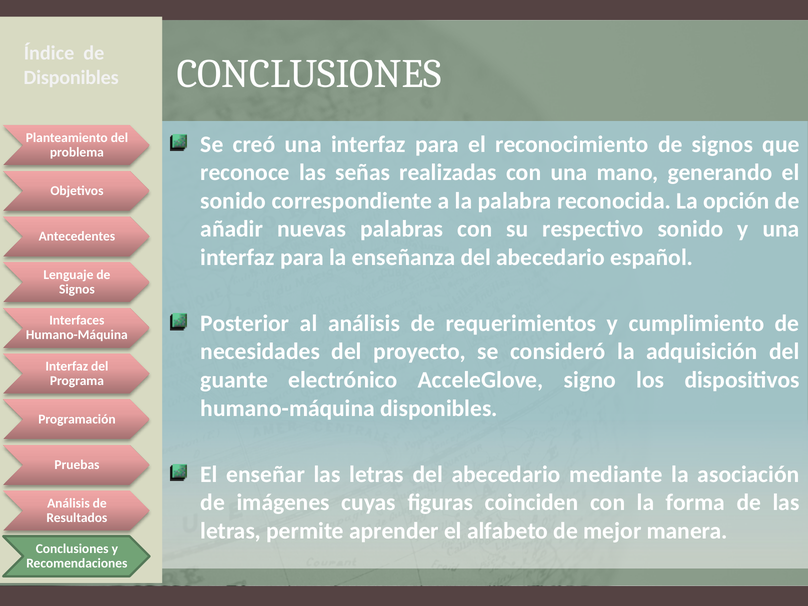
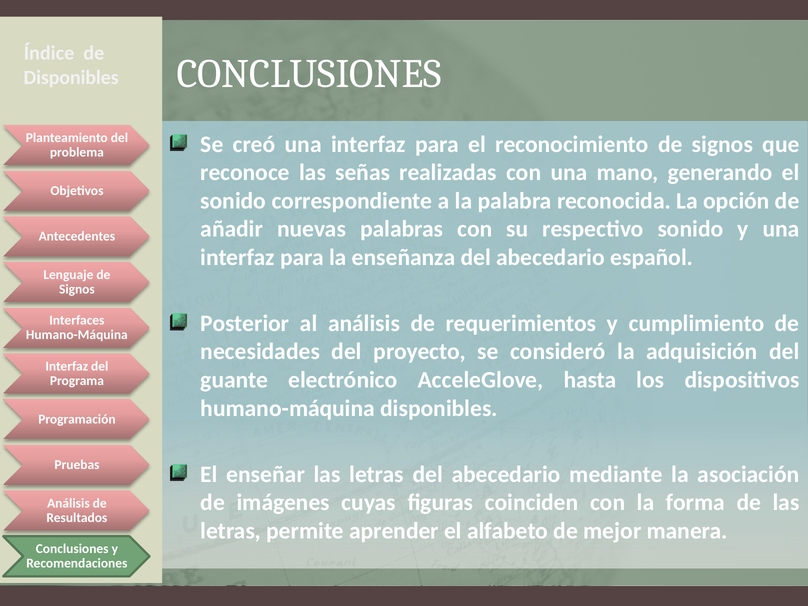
signo: signo -> hasta
